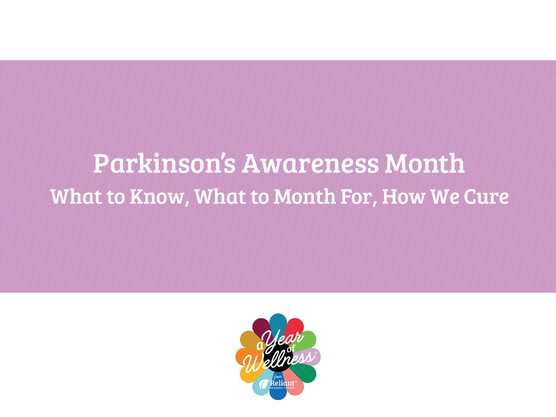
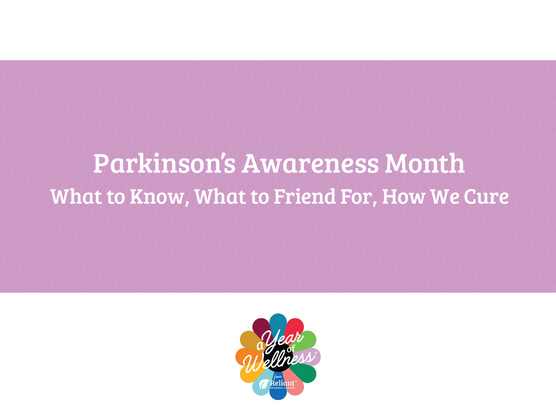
to Month: Month -> Friend
